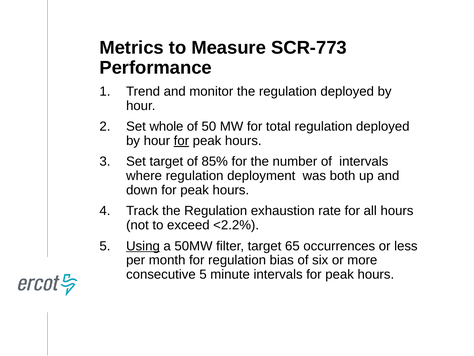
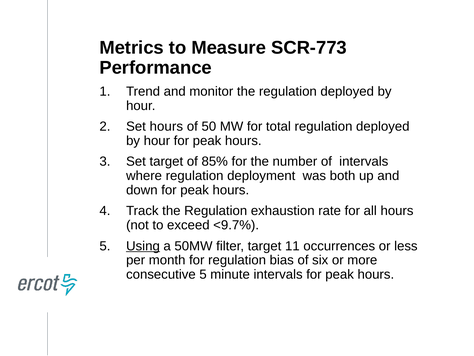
Set whole: whole -> hours
for at (181, 141) underline: present -> none
<2.2%: <2.2% -> <9.7%
65: 65 -> 11
